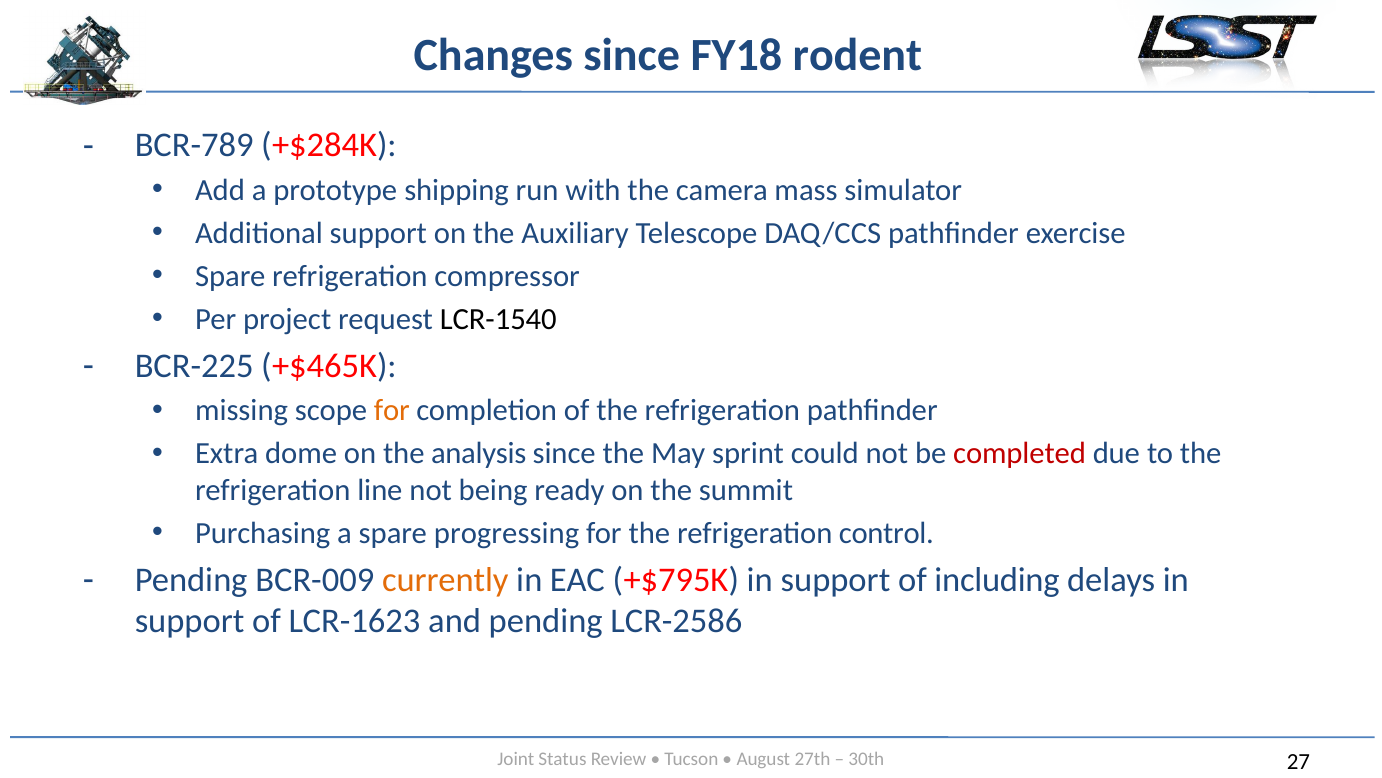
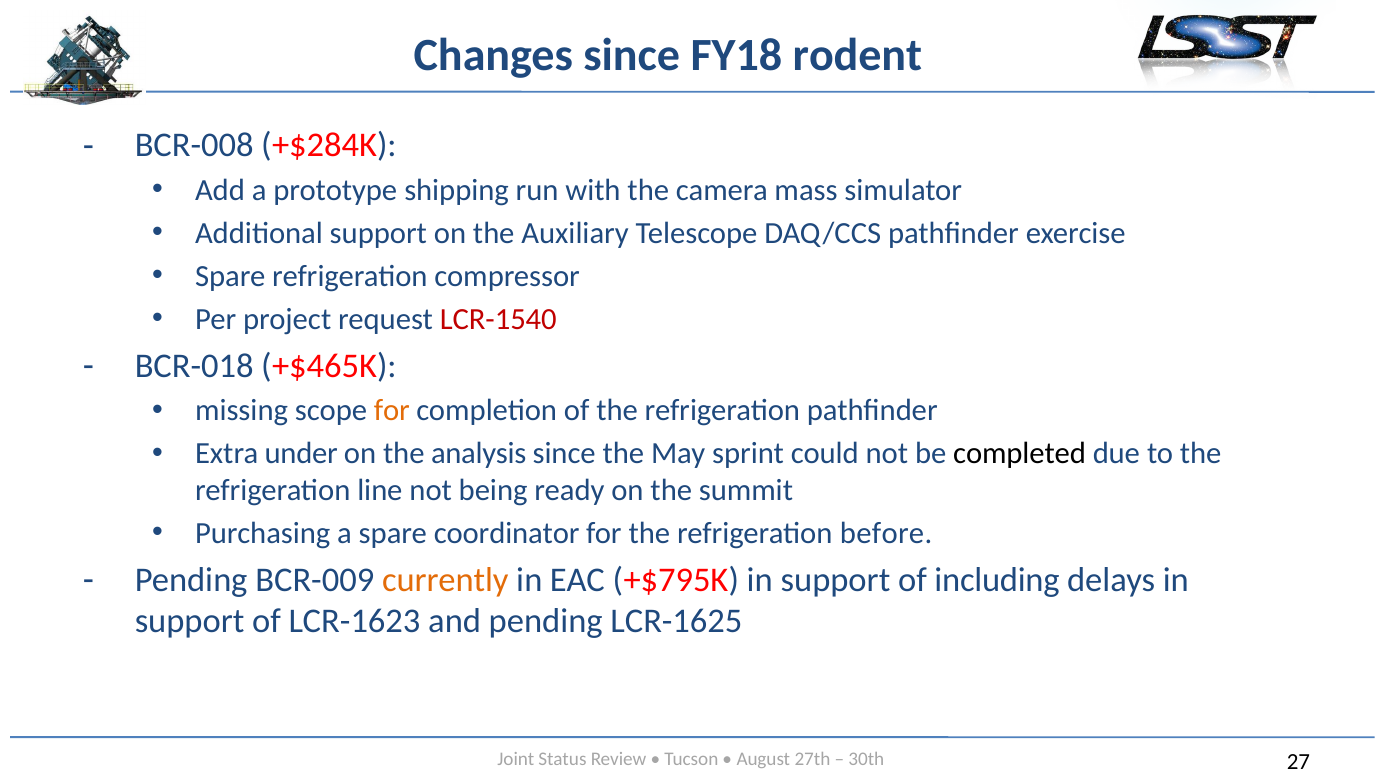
BCR-789: BCR-789 -> BCR-008
LCR-1540 colour: black -> red
BCR-225: BCR-225 -> BCR-018
dome: dome -> under
completed colour: red -> black
progressing: progressing -> coordinator
control: control -> before
LCR-2586: LCR-2586 -> LCR-1625
